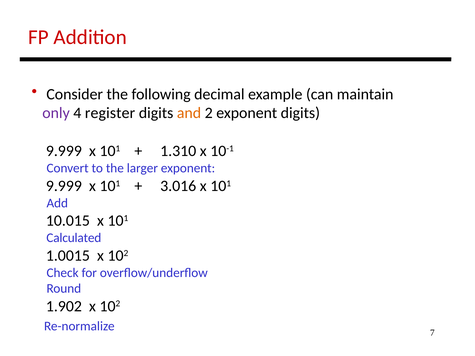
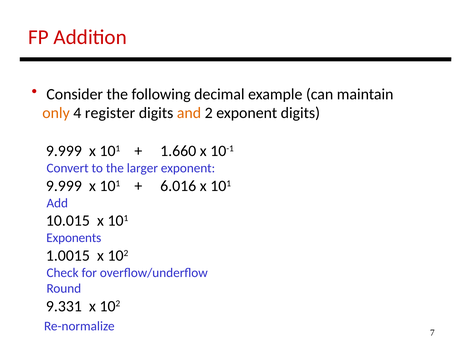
only colour: purple -> orange
1.310: 1.310 -> 1.660
3.016: 3.016 -> 6.016
Calculated: Calculated -> Exponents
1.902: 1.902 -> 9.331
